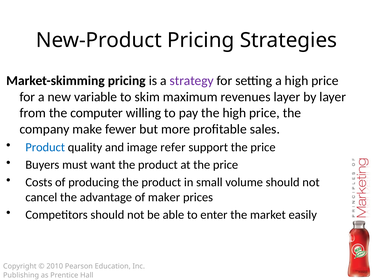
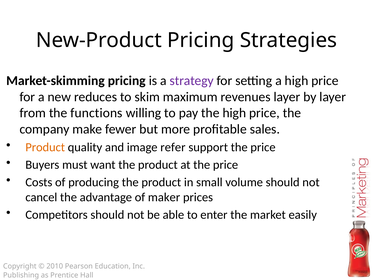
variable: variable -> reduces
computer: computer -> functions
Product at (45, 147) colour: blue -> orange
